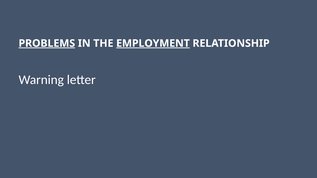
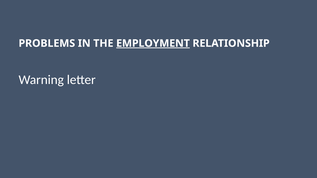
PROBLEMS underline: present -> none
